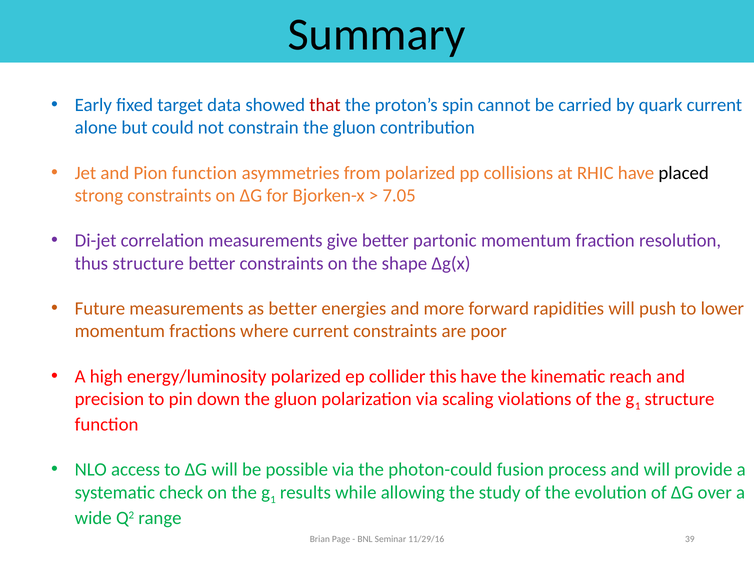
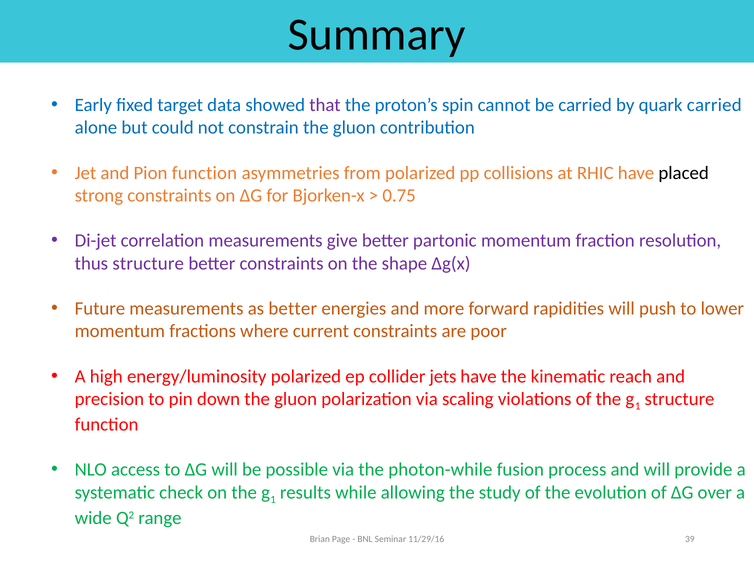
that colour: red -> purple
quark current: current -> carried
7.05: 7.05 -> 0.75
this: this -> jets
photon-could: photon-could -> photon-while
